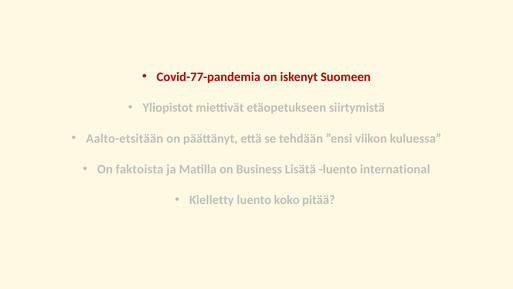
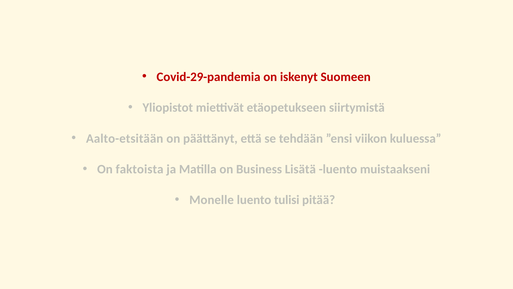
Covid-77-pandemia: Covid-77-pandemia -> Covid-29-pandemia
international: international -> muistaakseni
Kielletty: Kielletty -> Monelle
koko: koko -> tulisi
